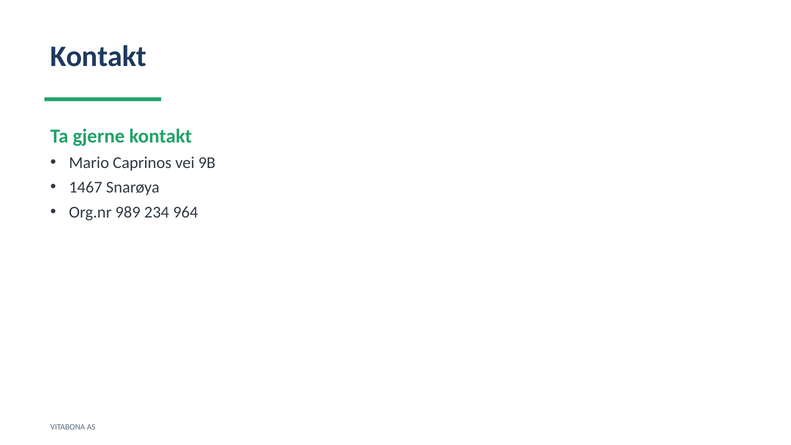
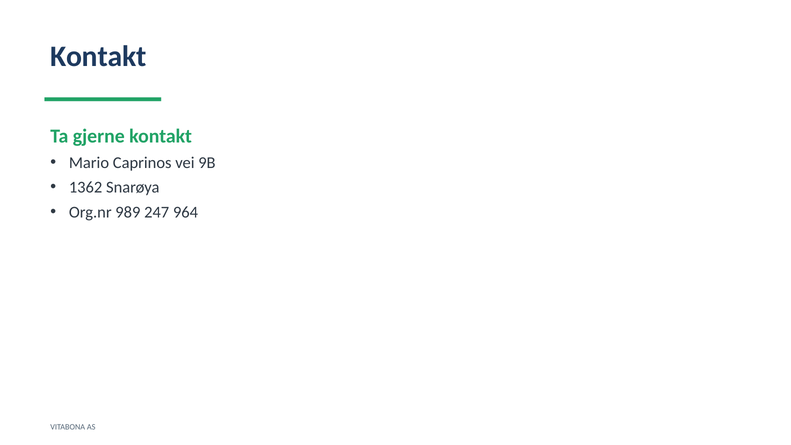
1467: 1467 -> 1362
234: 234 -> 247
